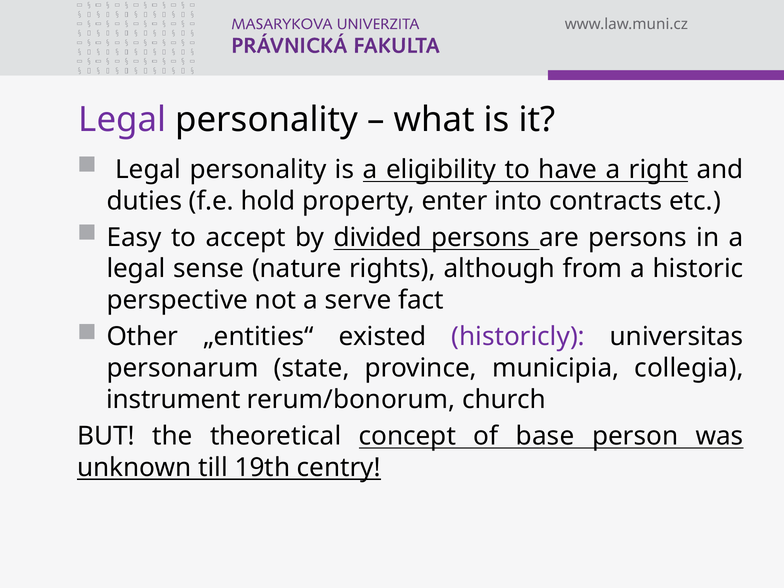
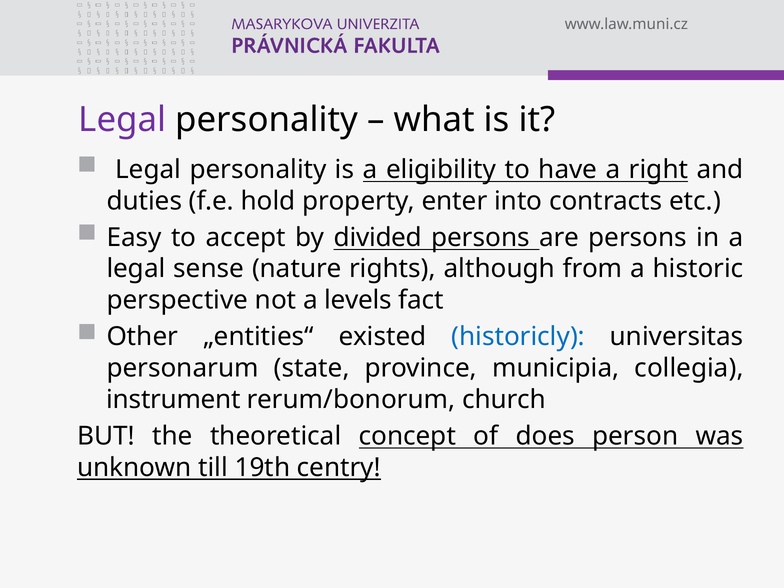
serve: serve -> levels
historicly colour: purple -> blue
base: base -> does
